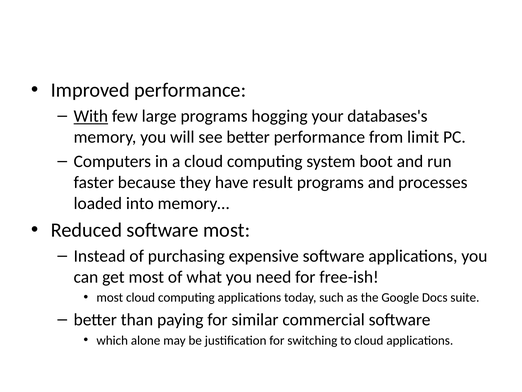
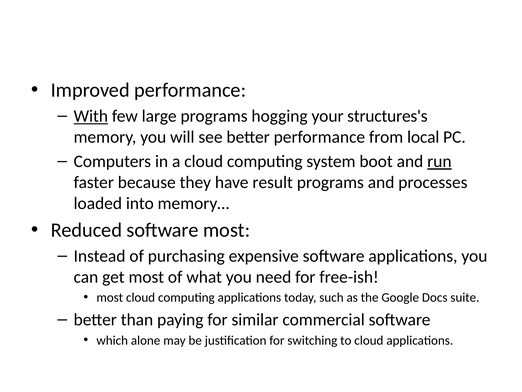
databases's: databases's -> structures's
limit: limit -> local
run underline: none -> present
